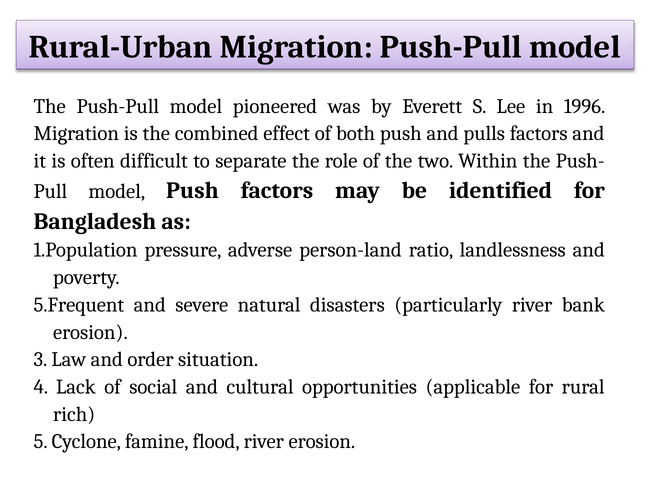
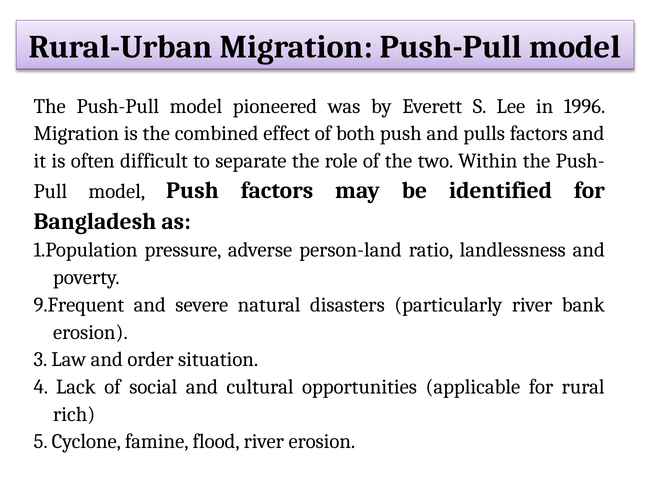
5.Frequent: 5.Frequent -> 9.Frequent
